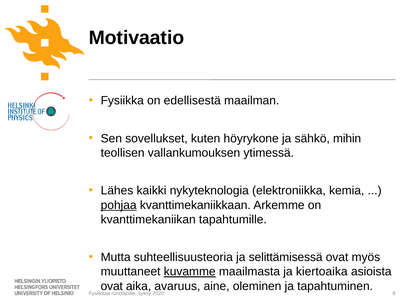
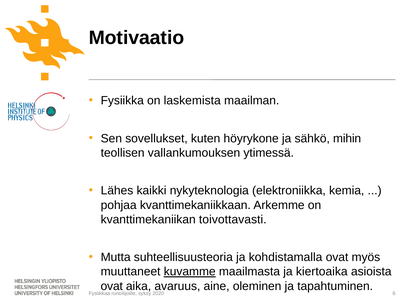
edellisestä: edellisestä -> laskemista
pohjaa underline: present -> none
tapahtumille: tapahtumille -> toivottavasti
selittämisessä: selittämisessä -> kohdistamalla
